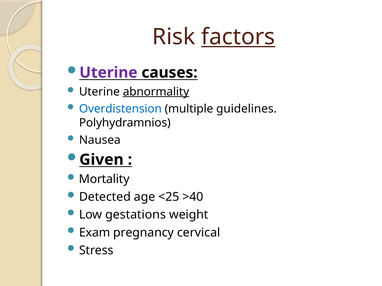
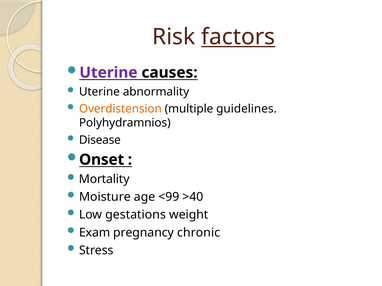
abnormality underline: present -> none
Overdistension colour: blue -> orange
Nausea: Nausea -> Disease
Given: Given -> Onset
Detected: Detected -> Moisture
<25: <25 -> <99
cervical: cervical -> chronic
